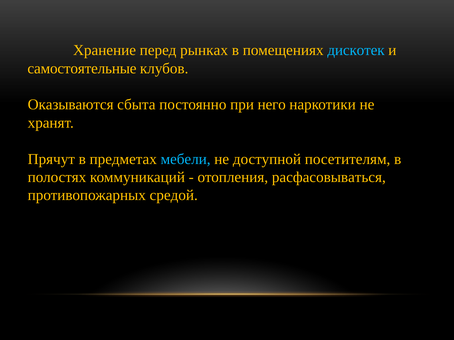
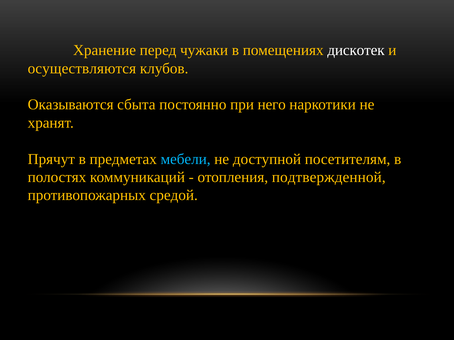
рынках: рынках -> чужаки
дискотек colour: light blue -> white
самостоятельные: самостоятельные -> осуществляются
расфасовываться: расфасовываться -> подтвержденной
